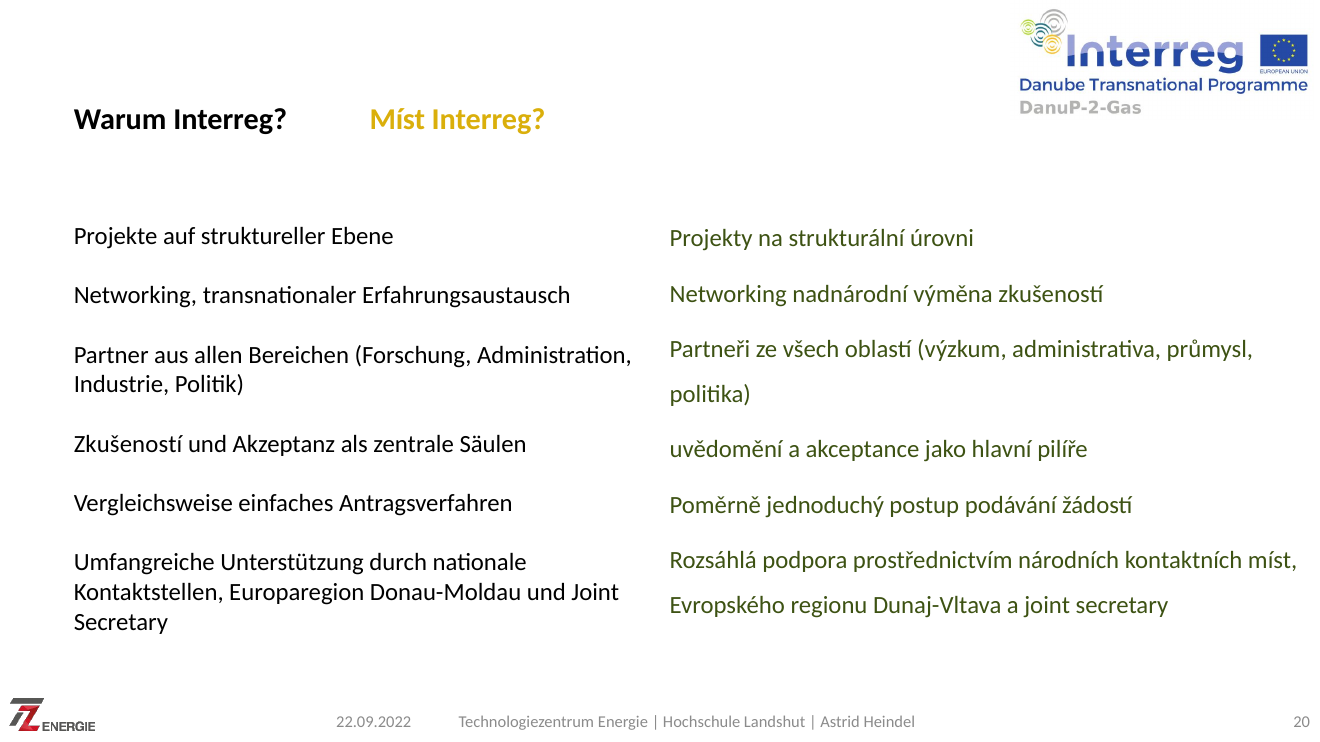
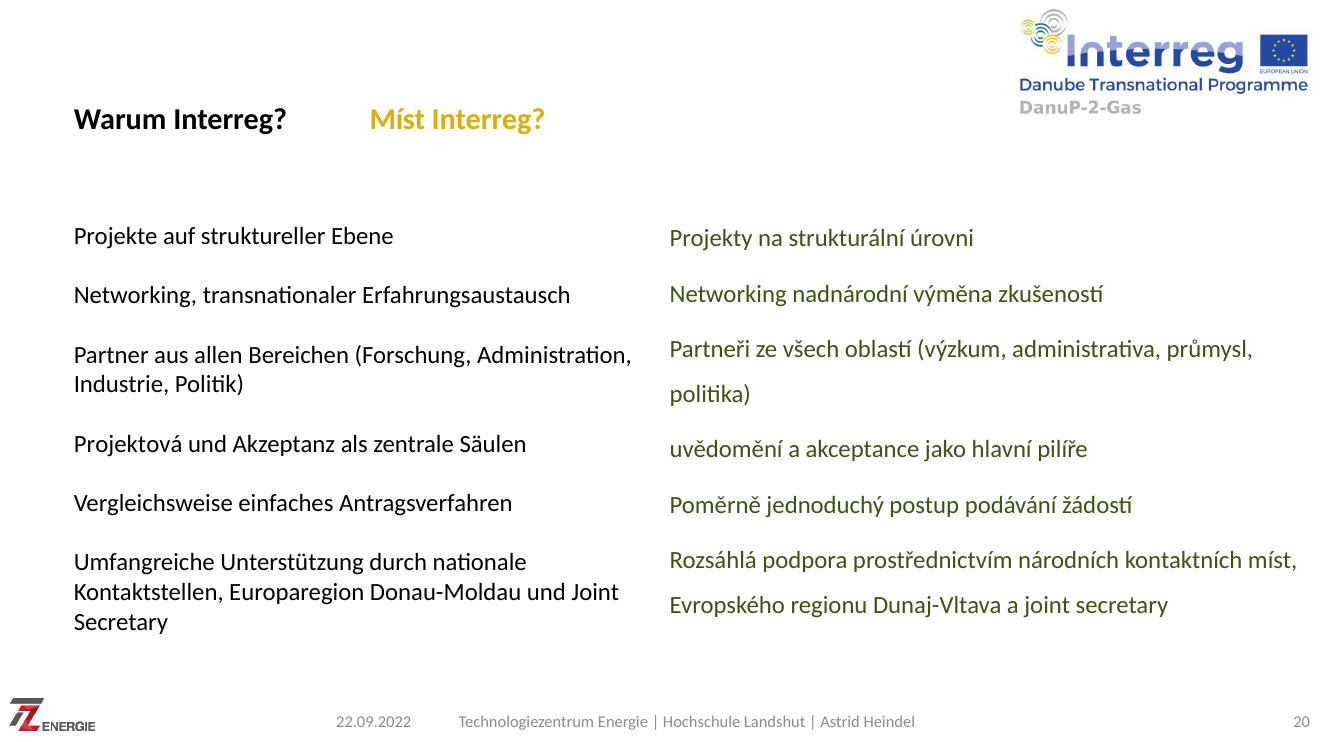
Zkušeností at (128, 444): Zkušeností -> Projektová
